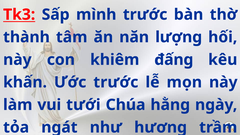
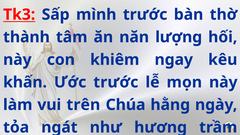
đấng: đấng -> ngay
tưới: tưới -> trên
